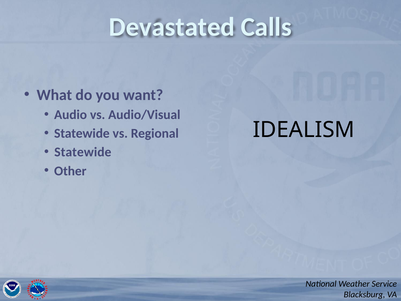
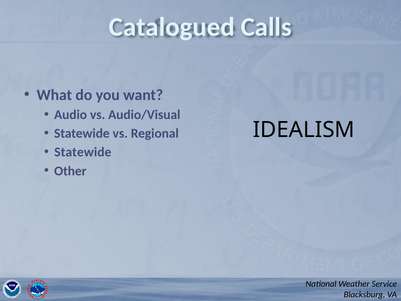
Devastated: Devastated -> Catalogued
